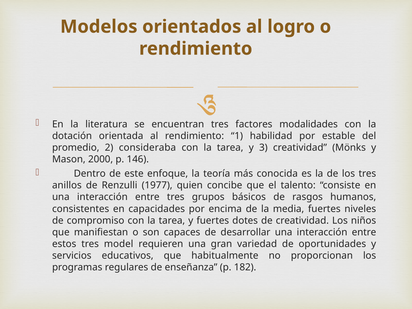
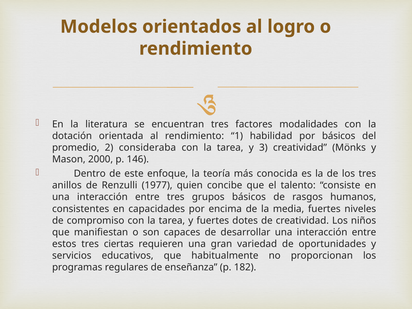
por estable: estable -> básicos
model: model -> ciertas
